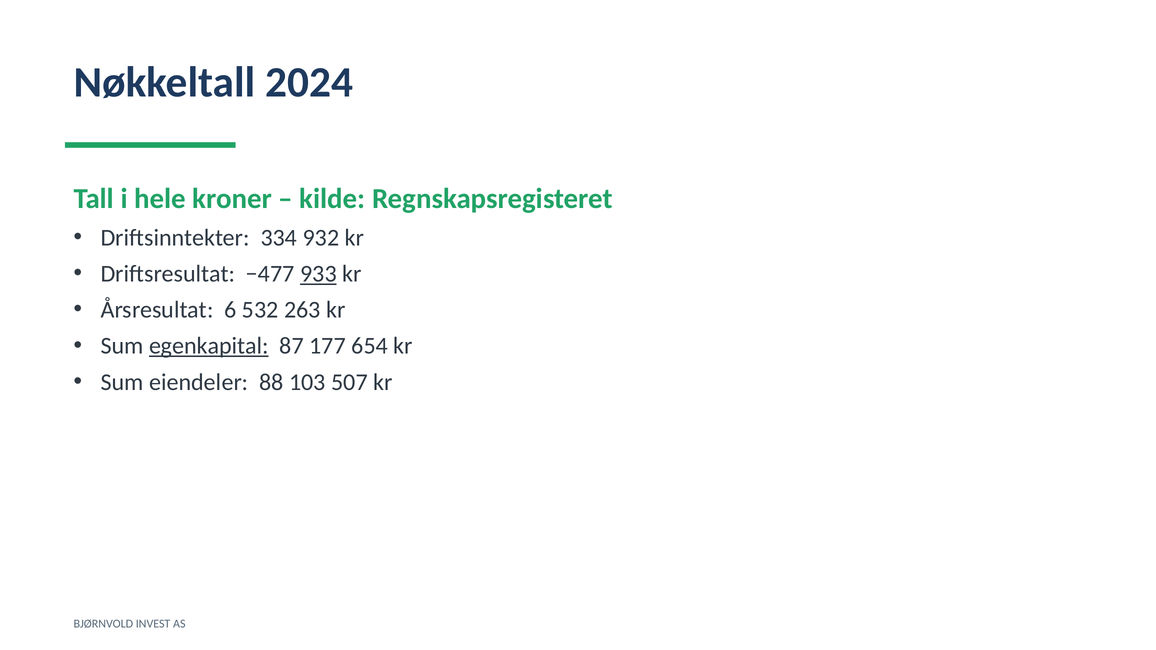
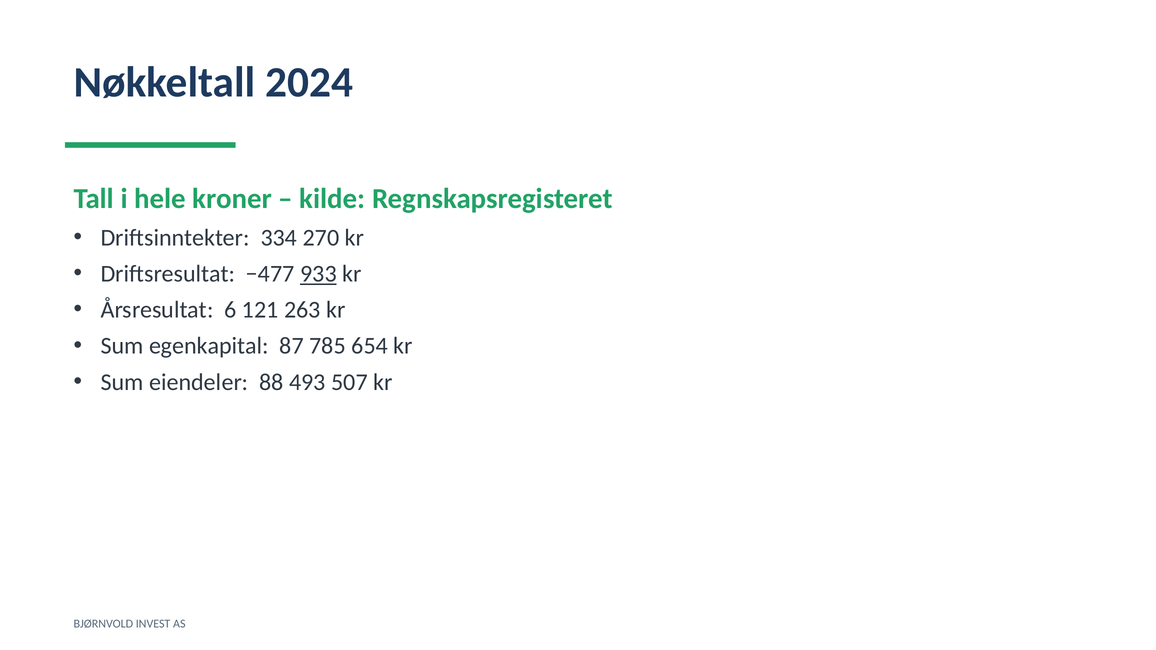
932: 932 -> 270
532: 532 -> 121
egenkapital underline: present -> none
177: 177 -> 785
103: 103 -> 493
